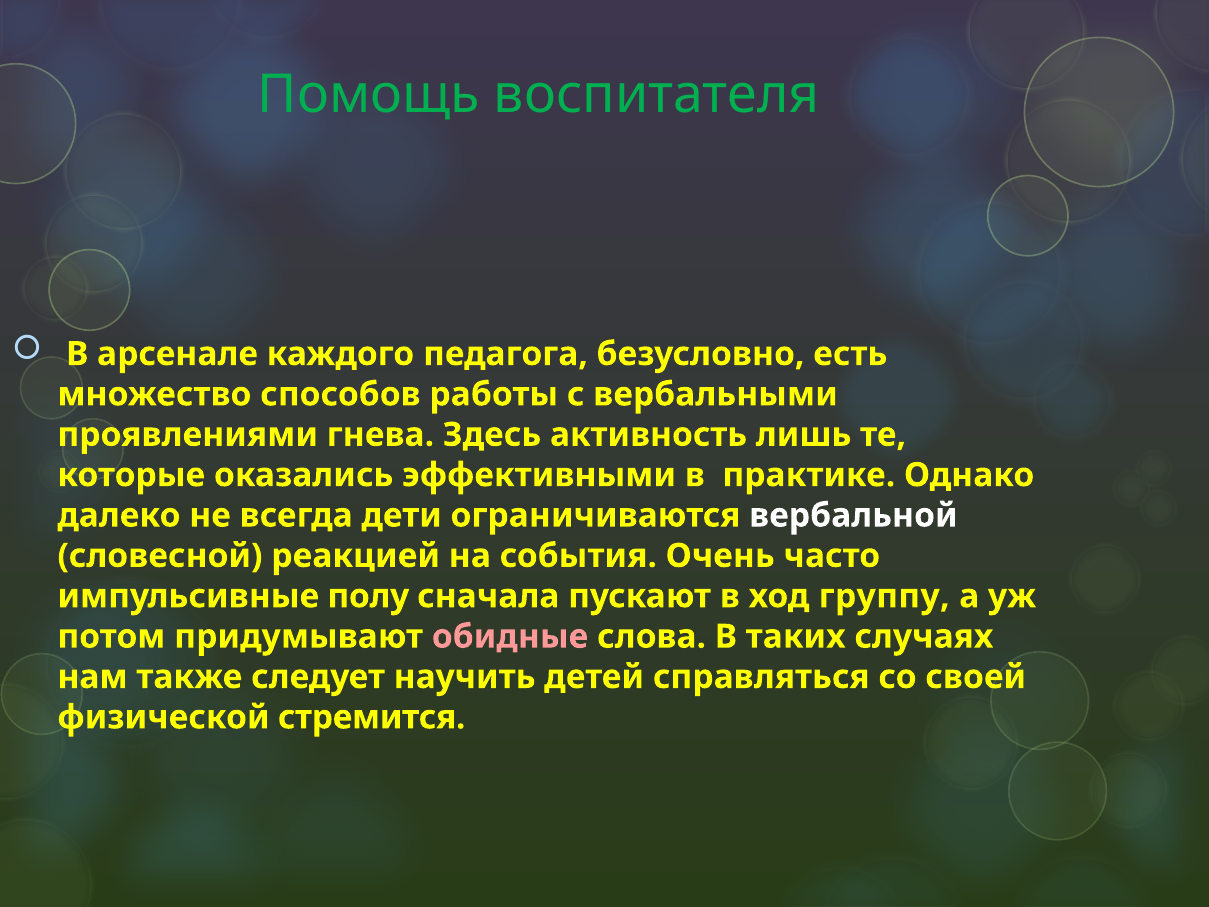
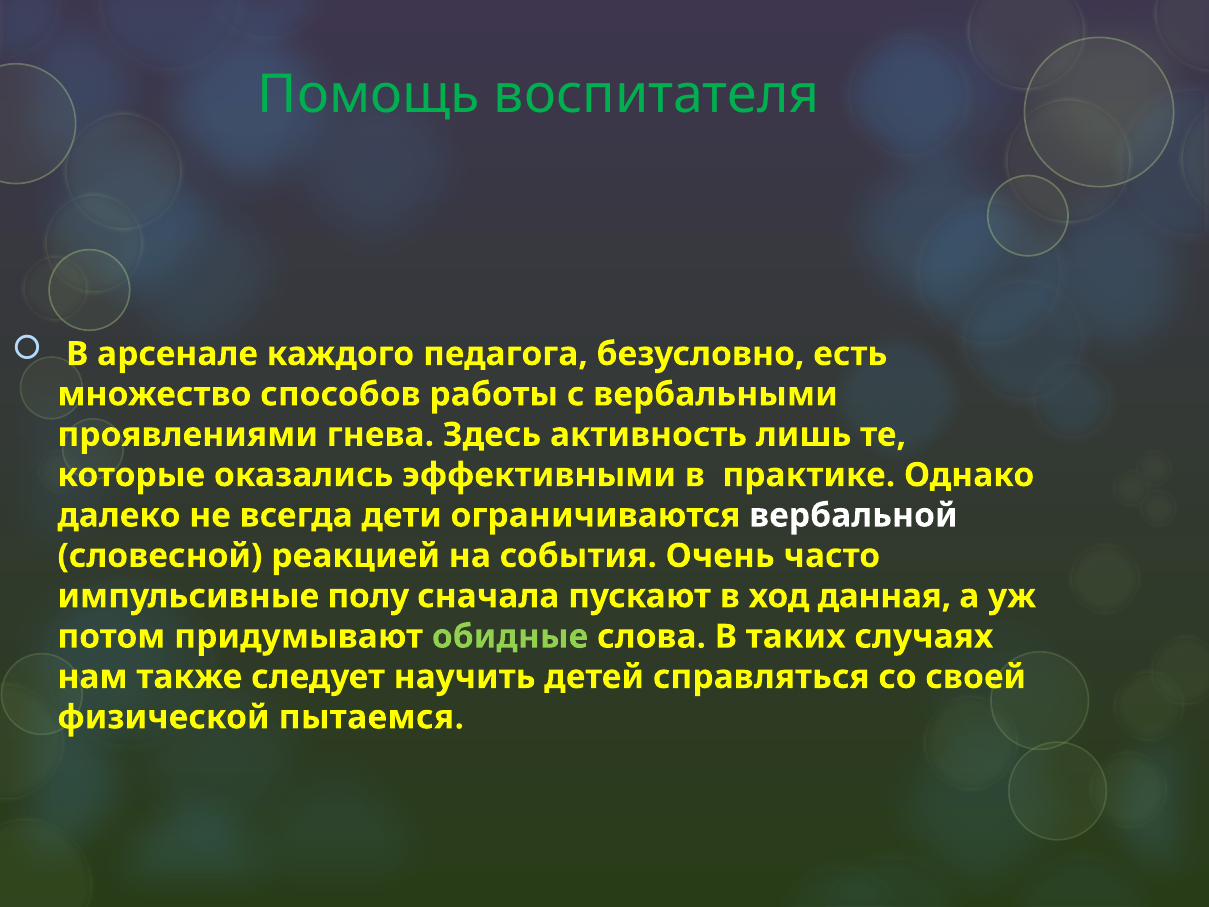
группу: группу -> данная
обидные colour: pink -> light green
стремится: стремится -> пытаемся
